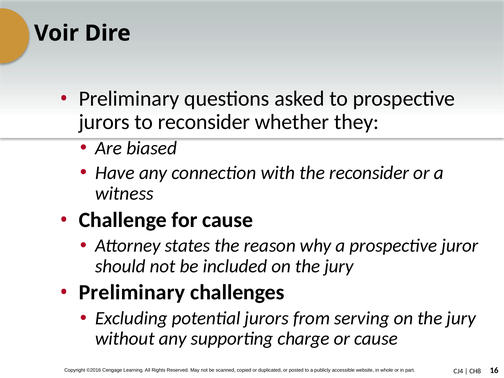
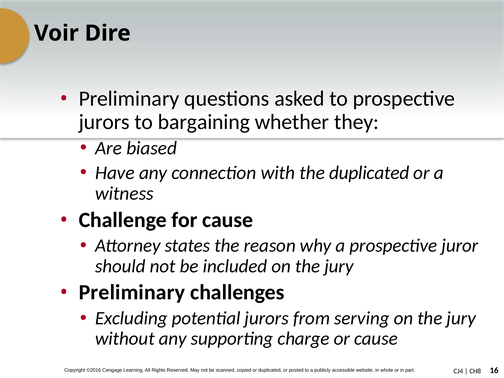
to reconsider: reconsider -> bargaining
the reconsider: reconsider -> duplicated
